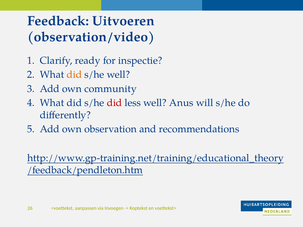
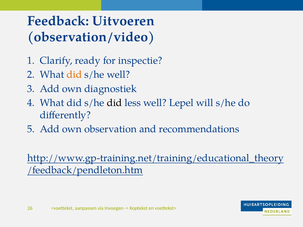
community: community -> diagnostiek
did at (114, 103) colour: red -> black
Anus: Anus -> Lepel
